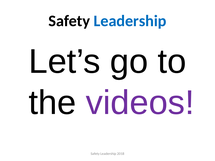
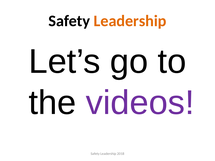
Leadership at (130, 21) colour: blue -> orange
